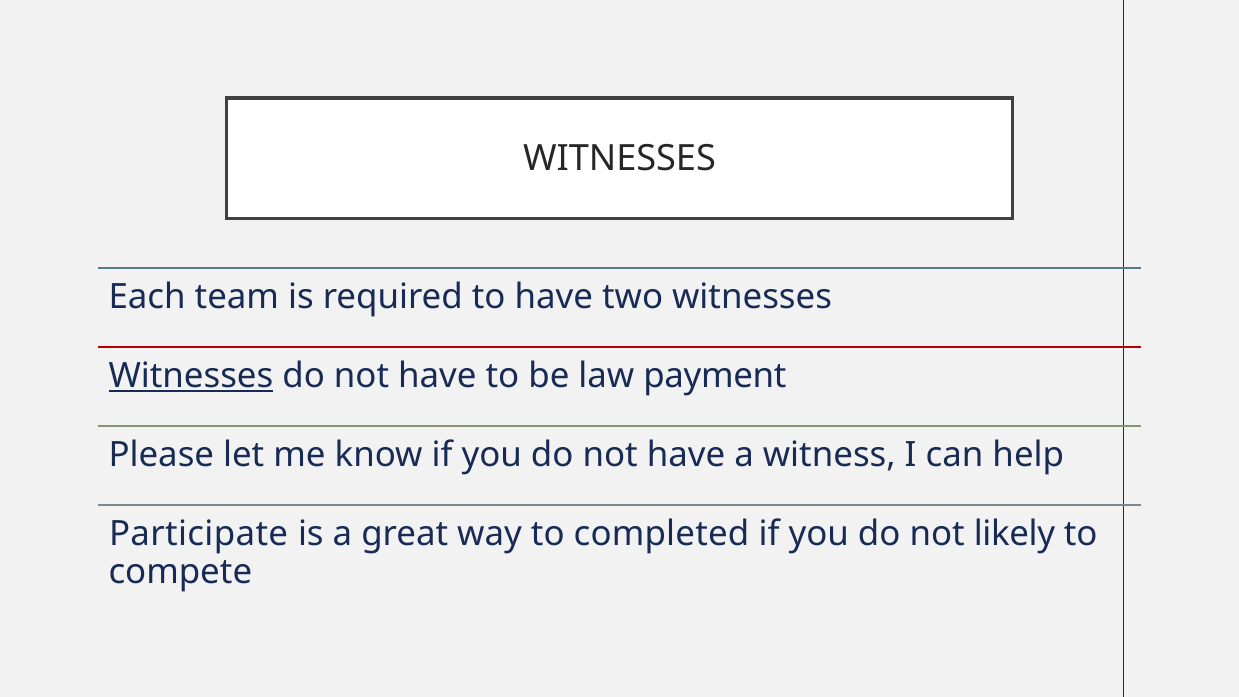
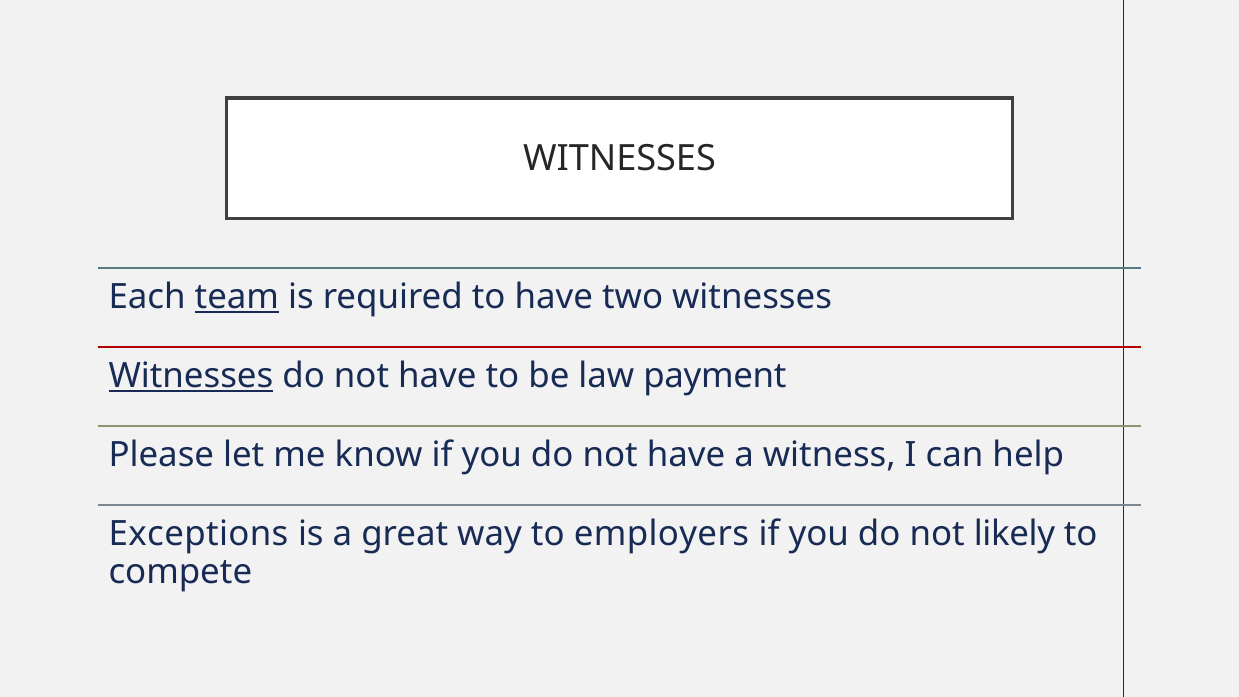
team underline: none -> present
Participate: Participate -> Exceptions
completed: completed -> employers
